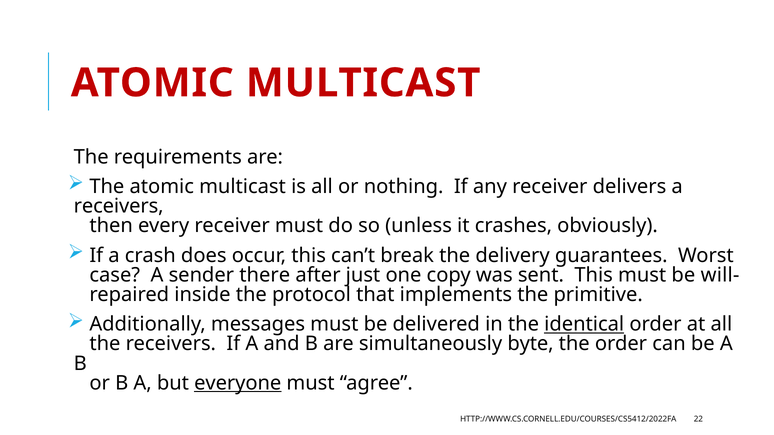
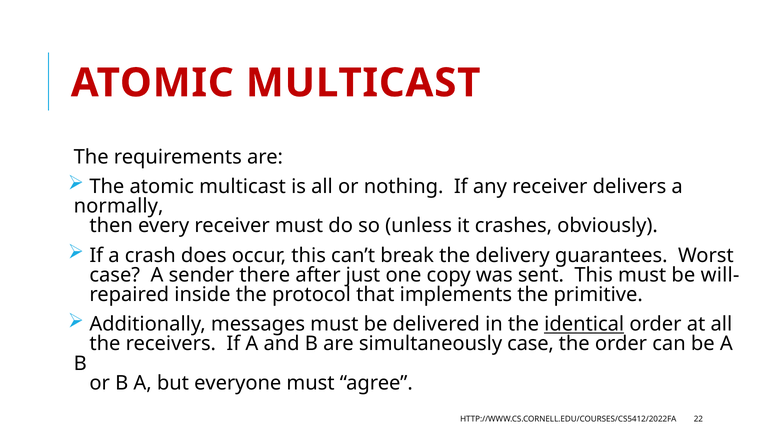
receivers at (119, 206): receivers -> normally
simultaneously byte: byte -> case
everyone underline: present -> none
